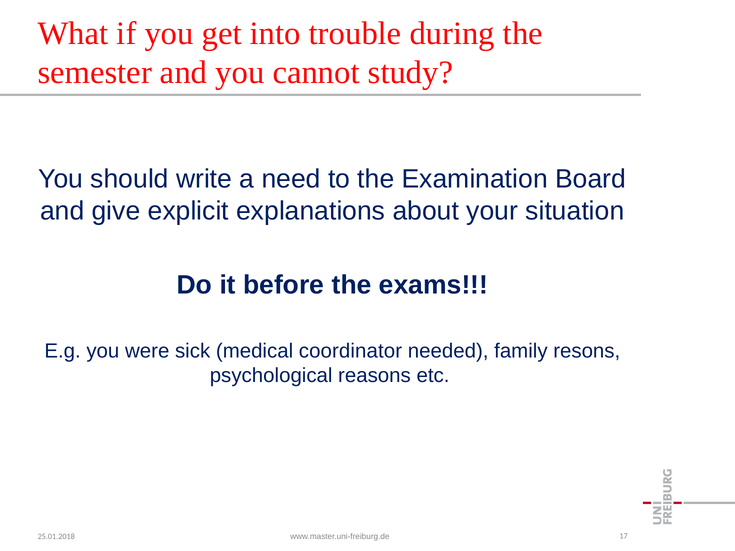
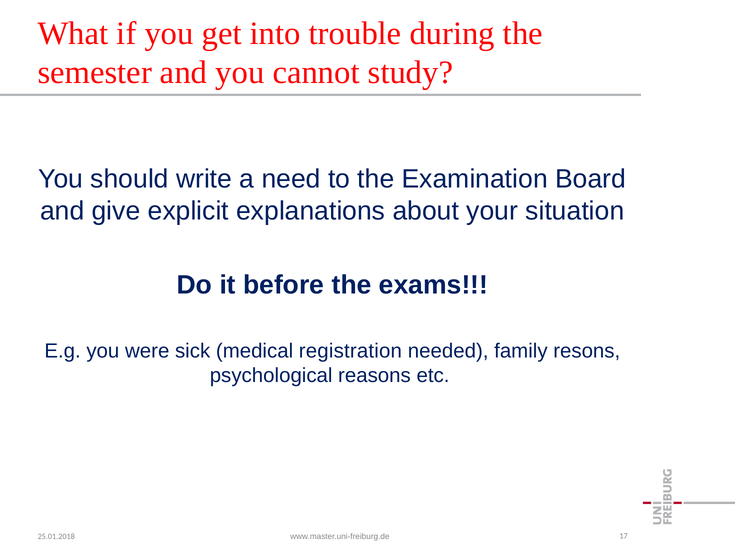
coordinator: coordinator -> registration
